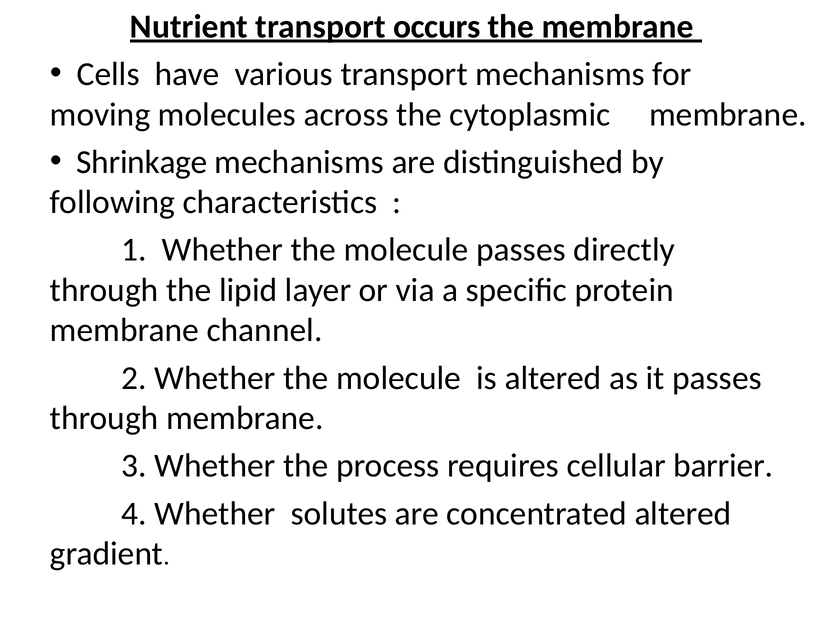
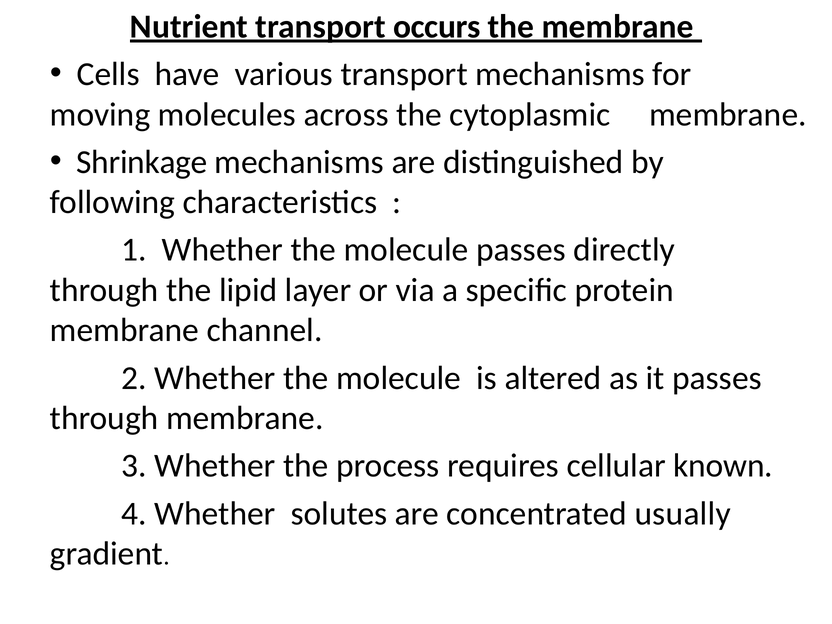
barrier: barrier -> known
concentrated altered: altered -> usually
